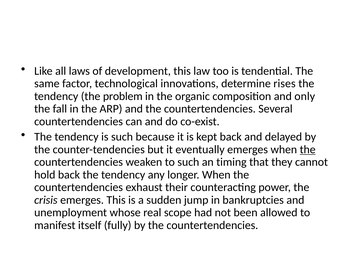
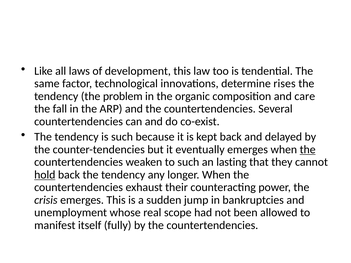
only: only -> care
timing: timing -> lasting
hold underline: none -> present
